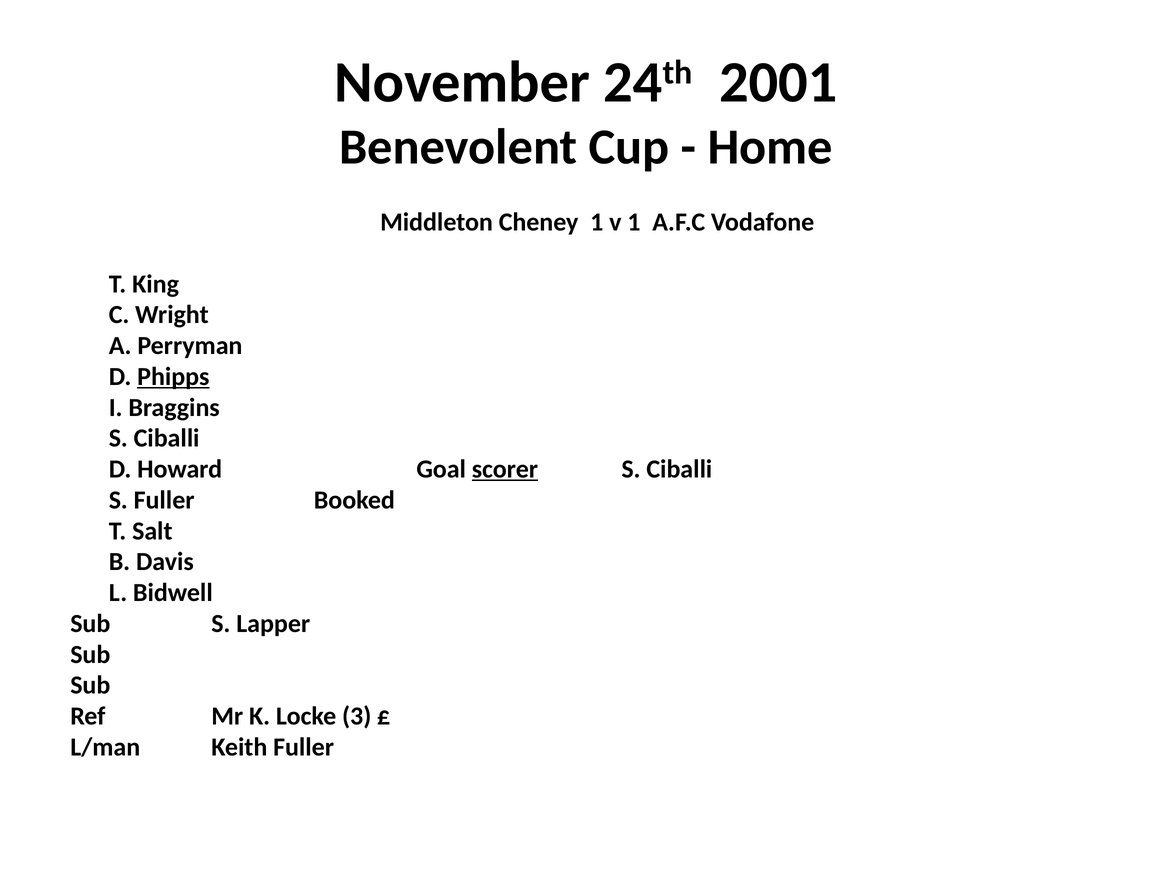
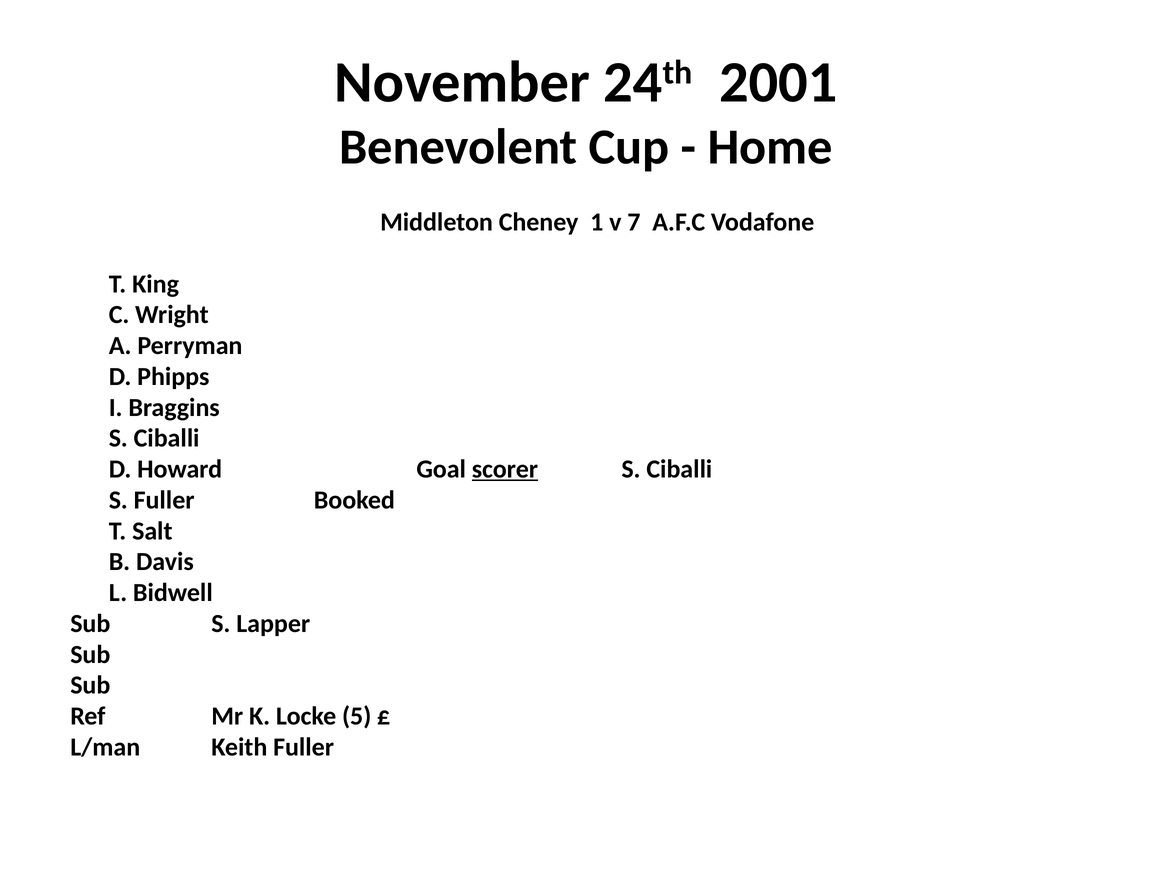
v 1: 1 -> 7
Phipps underline: present -> none
3: 3 -> 5
